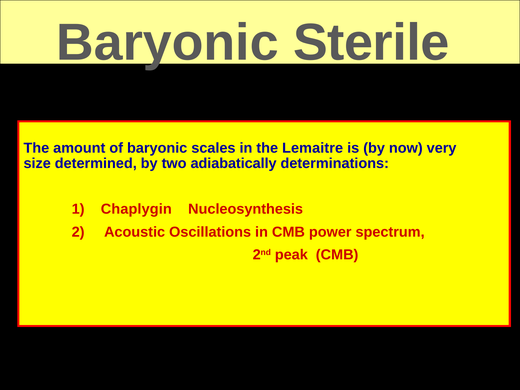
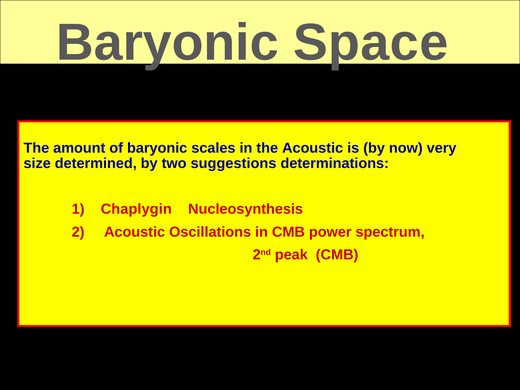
Sterile: Sterile -> Space
the Lemaitre: Lemaitre -> Acoustic
adiabatically: adiabatically -> suggestions
